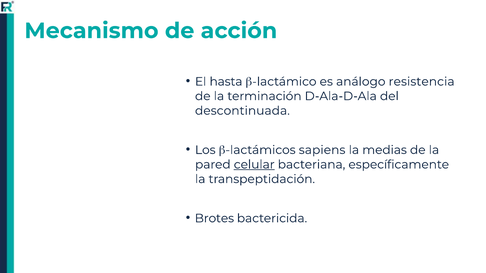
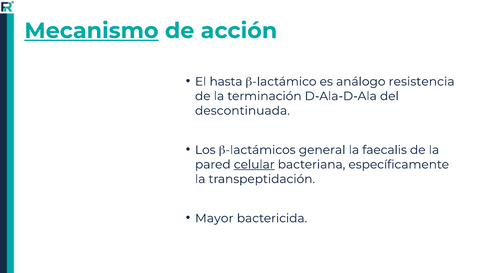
Mecanismo underline: none -> present
sapiens: sapiens -> general
medias: medias -> faecalis
Brotes: Brotes -> Mayor
